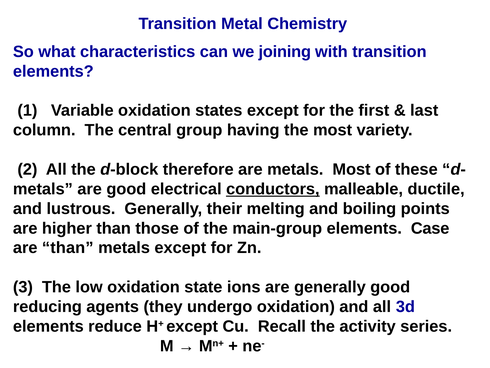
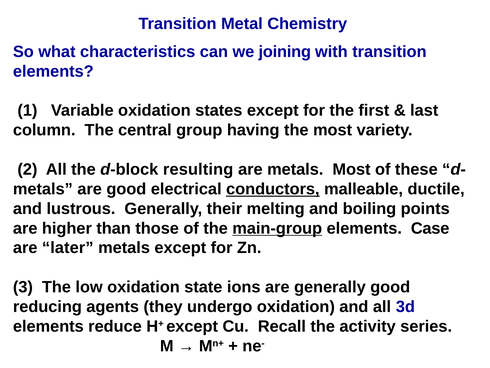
therefore: therefore -> resulting
main-group underline: none -> present
are than: than -> later
